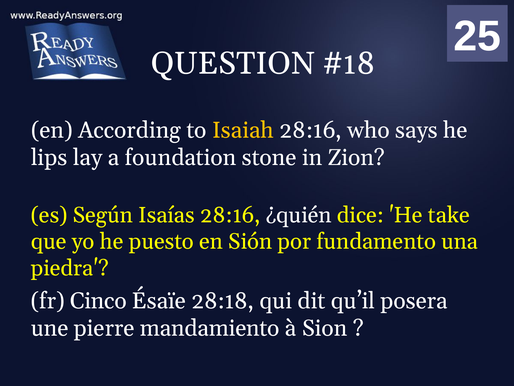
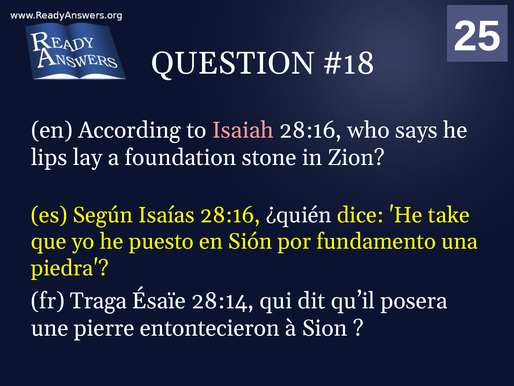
Isaiah colour: yellow -> pink
Cinco: Cinco -> Traga
28:18: 28:18 -> 28:14
mandamiento: mandamiento -> entontecieron
